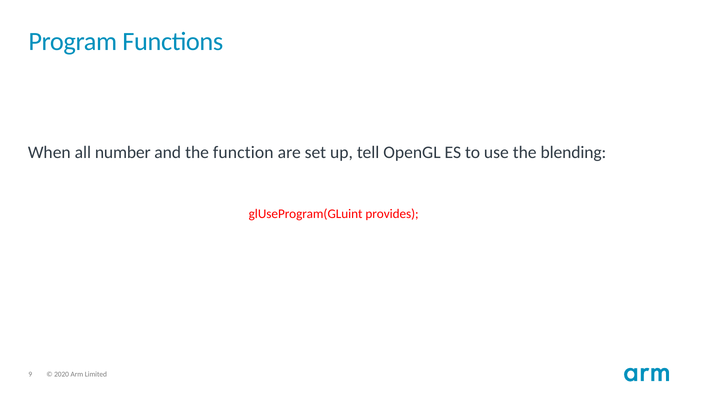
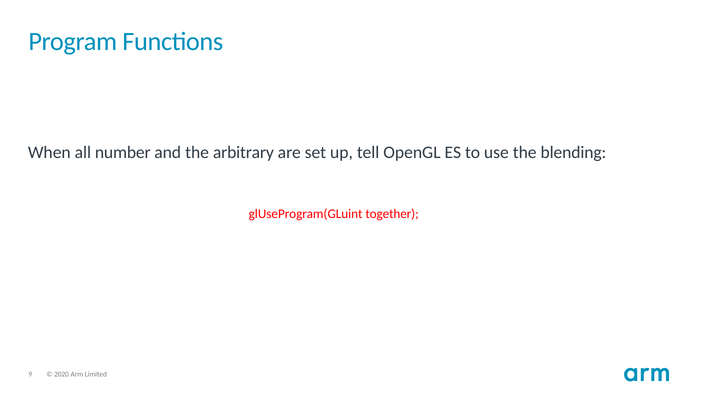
function: function -> arbitrary
provides: provides -> together
